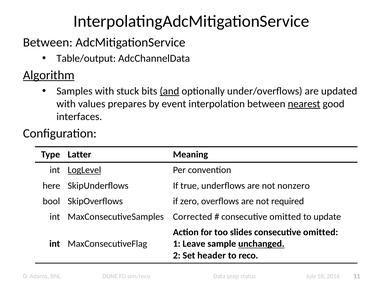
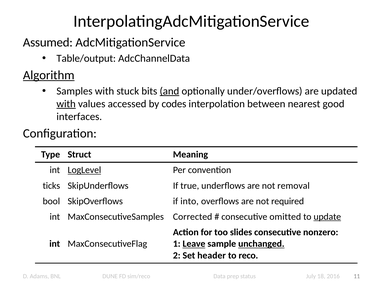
Between at (48, 42): Between -> Assumed
with at (66, 104) underline: none -> present
prepares: prepares -> accessed
event: event -> codes
nearest underline: present -> none
Latter: Latter -> Struct
here: here -> ticks
nonzero: nonzero -> removal
zero: zero -> into
update underline: none -> present
omitted at (321, 232): omitted -> nonzero
Leave underline: none -> present
